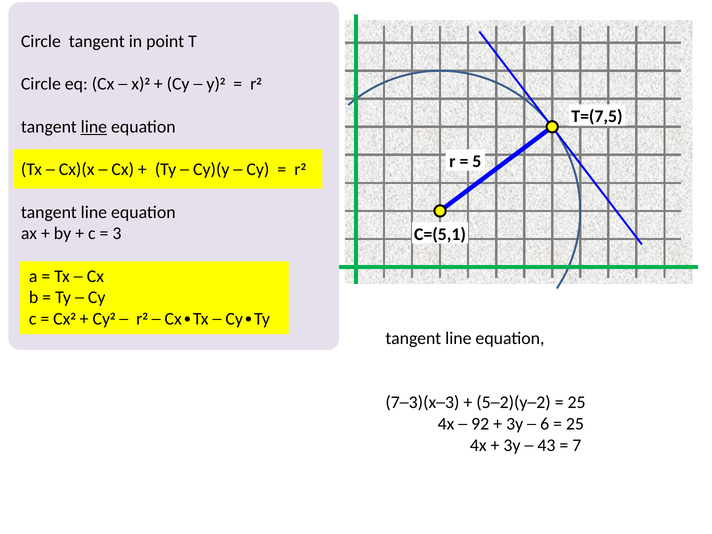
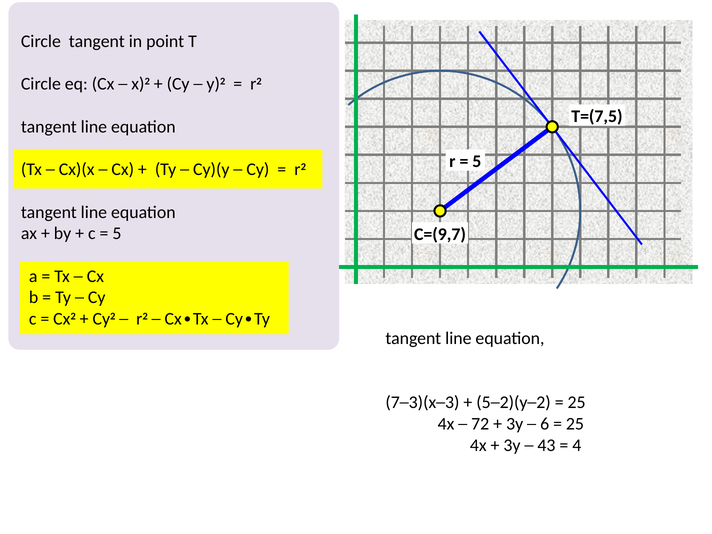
line at (94, 127) underline: present -> none
3 at (117, 234): 3 -> 5
C=(5,1: C=(5,1 -> C=(9,7
92: 92 -> 72
7: 7 -> 4
